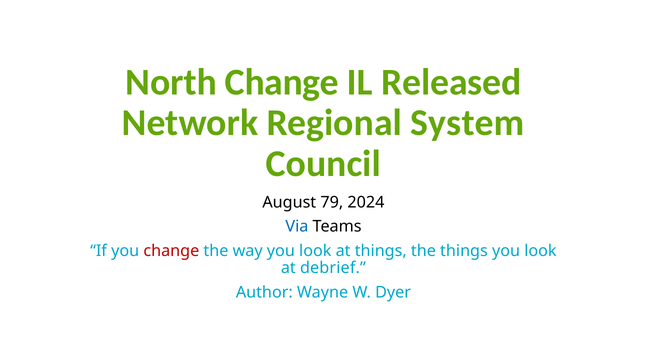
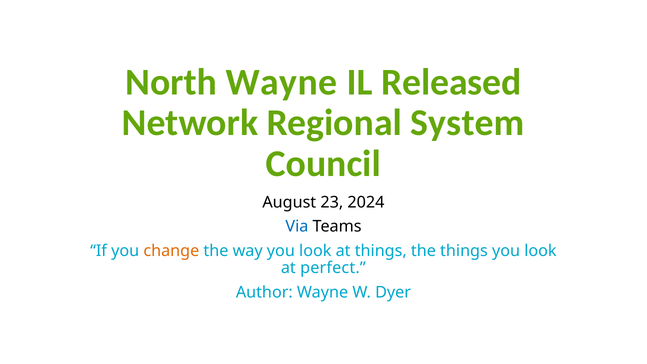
North Change: Change -> Wayne
79: 79 -> 23
change at (171, 251) colour: red -> orange
debrief: debrief -> perfect
